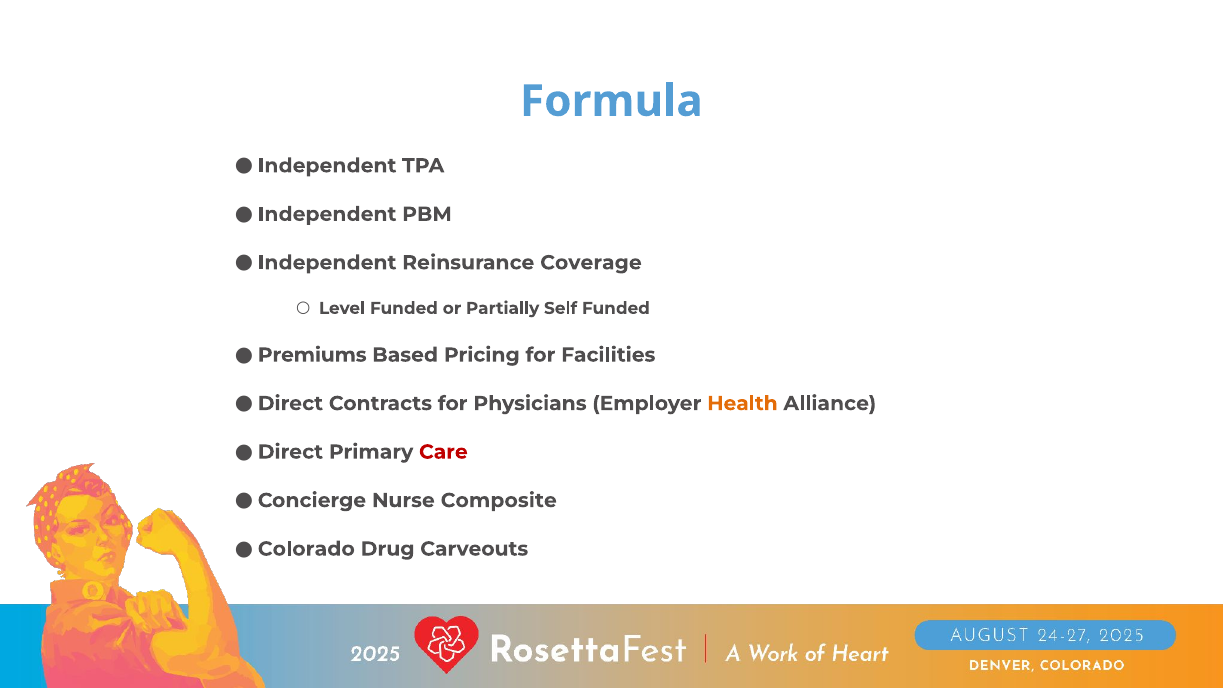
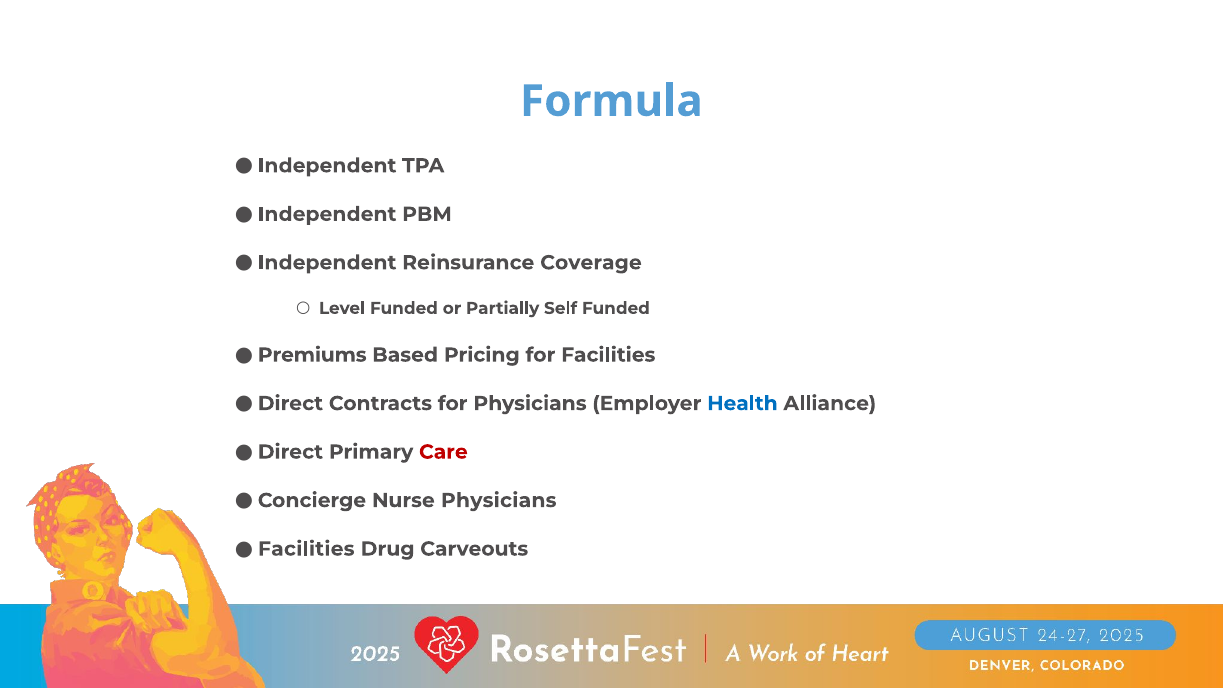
Health colour: orange -> blue
Nurse Composite: Composite -> Physicians
Colorado at (306, 549): Colorado -> Facilities
